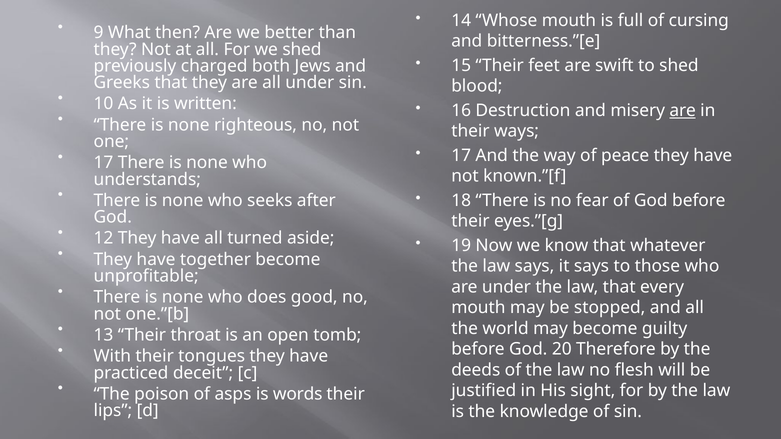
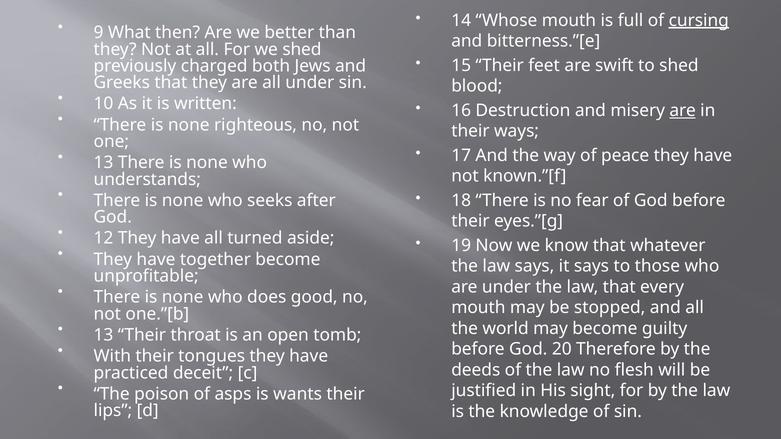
cursing underline: none -> present
17 at (104, 163): 17 -> 13
words: words -> wants
